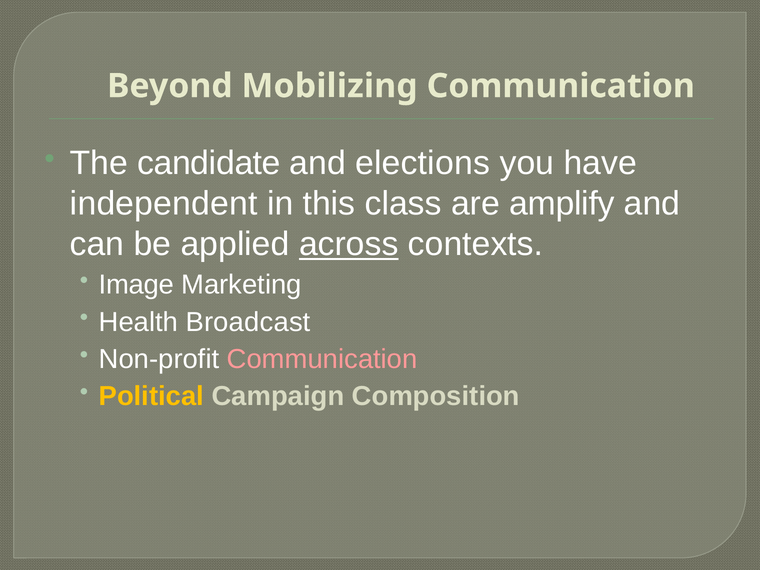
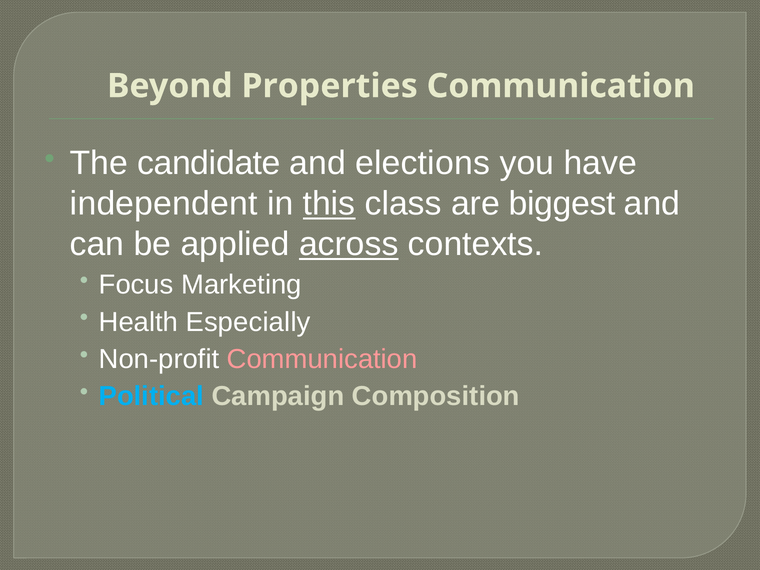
Mobilizing: Mobilizing -> Properties
this underline: none -> present
amplify: amplify -> biggest
Image: Image -> Focus
Broadcast: Broadcast -> Especially
Political colour: yellow -> light blue
